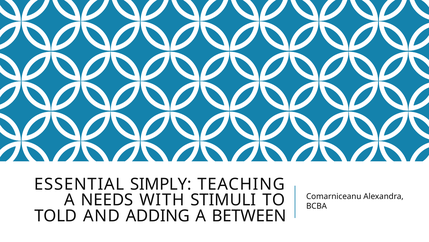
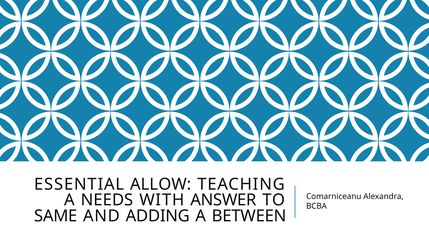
SIMPLY: SIMPLY -> ALLOW
STIMULI: STIMULI -> ANSWER
TOLD: TOLD -> SAME
